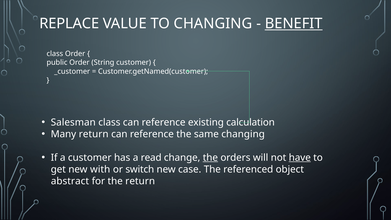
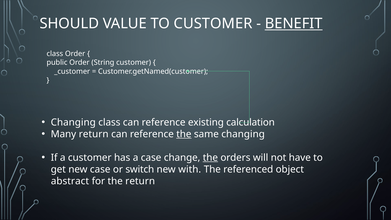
REPLACE: REPLACE -> SHOULD
TO CHANGING: CHANGING -> CUSTOMER
Salesman at (73, 122): Salesman -> Changing
the at (184, 134) underline: none -> present
a read: read -> case
have underline: present -> none
new with: with -> case
case: case -> with
